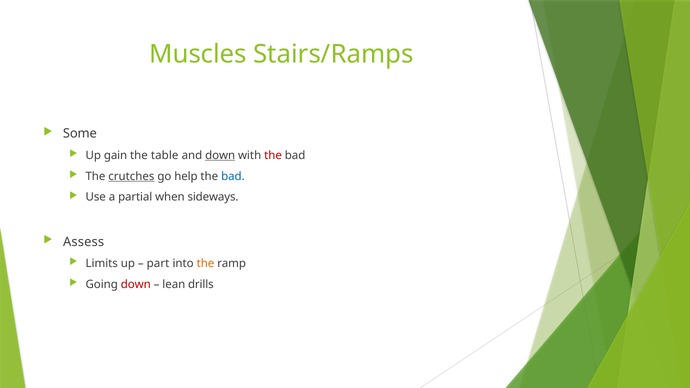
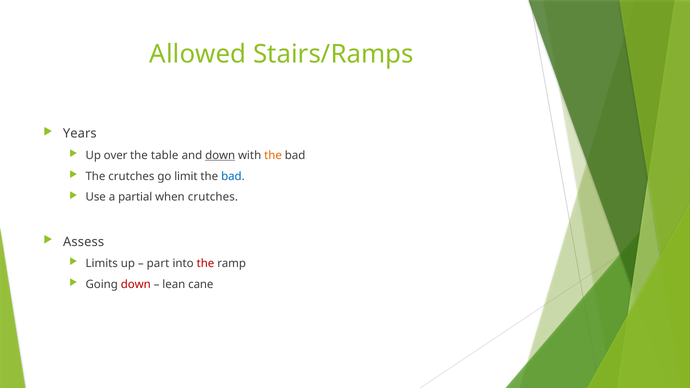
Muscles: Muscles -> Allowed
Some: Some -> Years
gain: gain -> over
the at (273, 155) colour: red -> orange
crutches at (131, 176) underline: present -> none
help: help -> limit
when sideways: sideways -> crutches
the at (206, 264) colour: orange -> red
drills: drills -> cane
